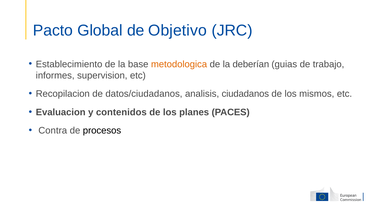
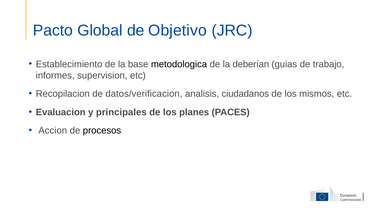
metodologica colour: orange -> black
datos/ciudadanos: datos/ciudadanos -> datos/verificacion
contenidos: contenidos -> principales
Contra: Contra -> Accion
